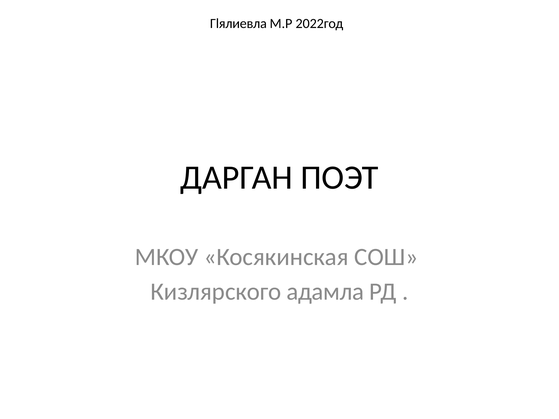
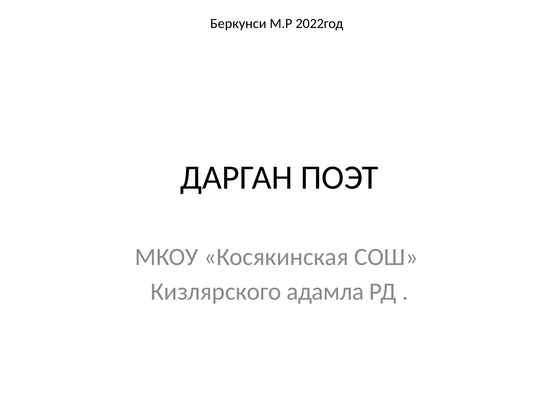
Гlялиевла: Гlялиевла -> Беркунси
